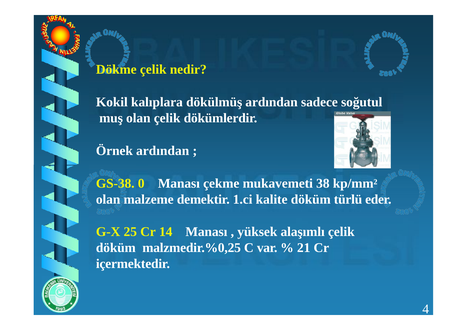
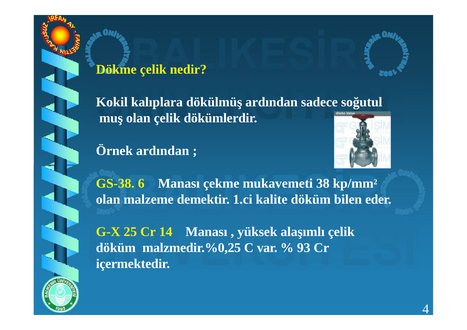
0: 0 -> 6
türlü: türlü -> bilen
21: 21 -> 93
